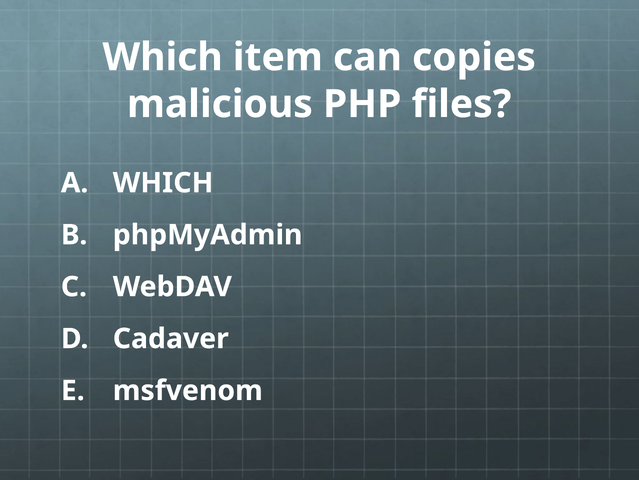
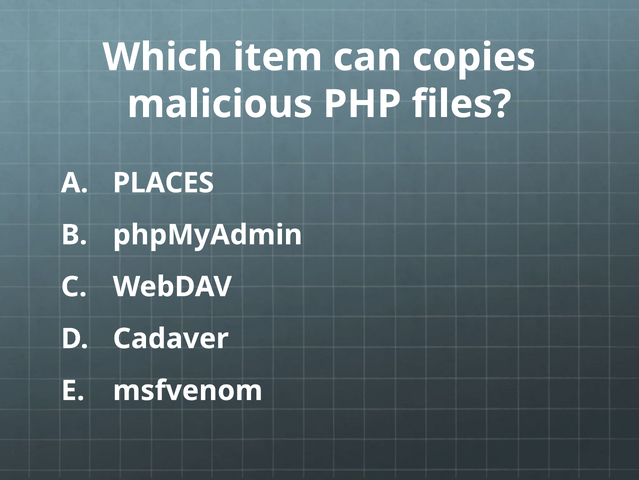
WHICH at (163, 183): WHICH -> PLACES
